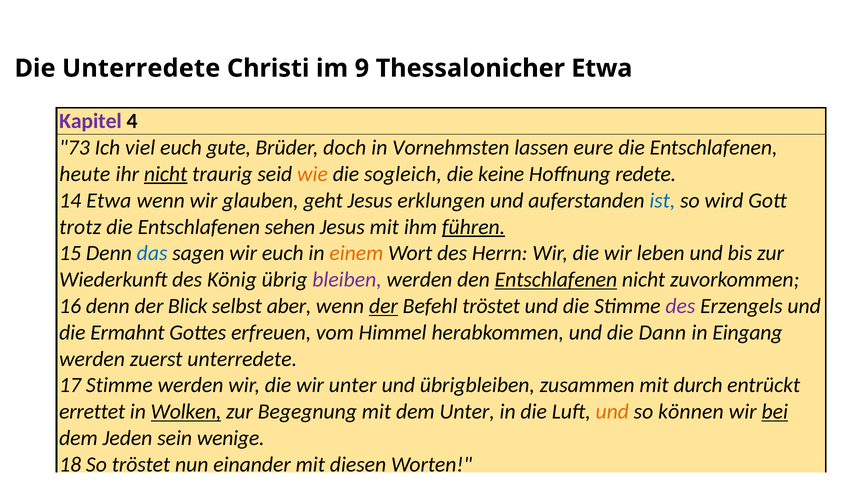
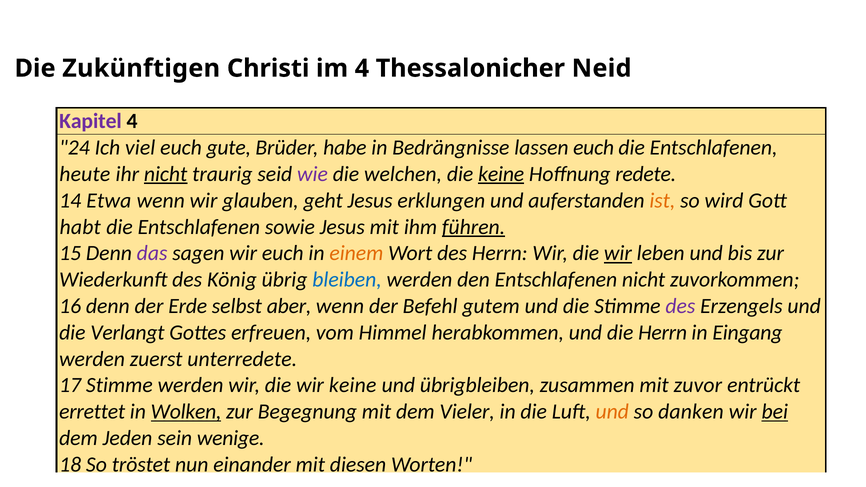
Die Unterredete: Unterredete -> Zukünftigen
im 9: 9 -> 4
Thessalonicher Etwa: Etwa -> Neid
73: 73 -> 24
doch: doch -> habe
Vornehmsten: Vornehmsten -> Bedrängnisse
lassen eure: eure -> euch
wie colour: orange -> purple
sogleich: sogleich -> welchen
keine at (501, 174) underline: none -> present
ist at (662, 201) colour: blue -> orange
trotz: trotz -> habt
sehen: sehen -> sowie
das at (152, 253) colour: blue -> purple
wir at (618, 253) underline: none -> present
bleiben colour: purple -> blue
Entschlafenen at (556, 280) underline: present -> none
der Blick: Blick -> Erde
der at (383, 306) underline: present -> none
Befehl tröstet: tröstet -> gutem
Ermahnt: Ermahnt -> Verlangt
die Dann: Dann -> Herrn
wir unter: unter -> keine
mit durch: durch -> zuvor
dem Unter: Unter -> Vieler
können: können -> danken
